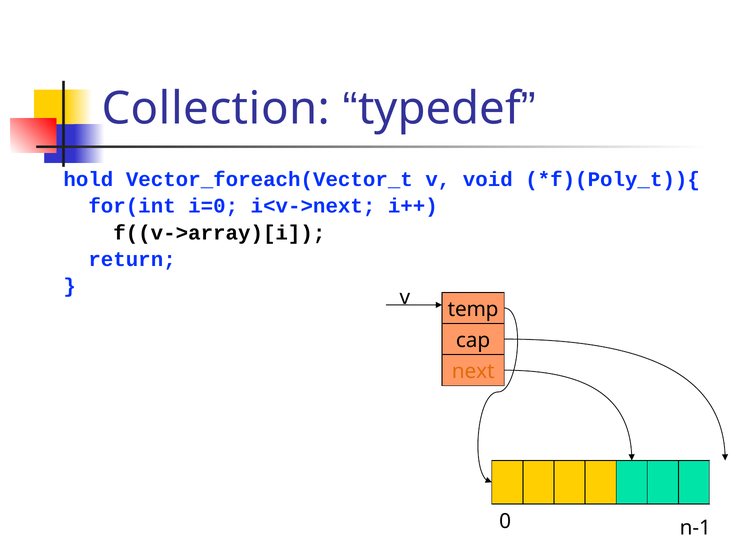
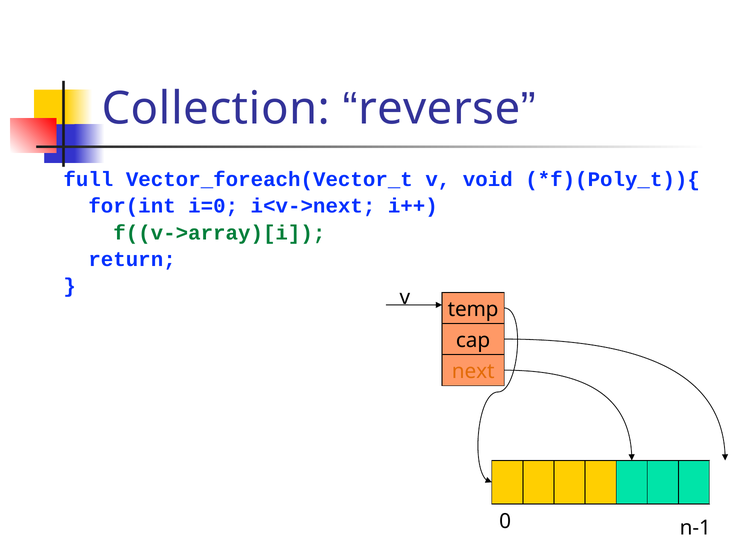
typedef: typedef -> reverse
hold: hold -> full
f((v->array)[i colour: black -> green
